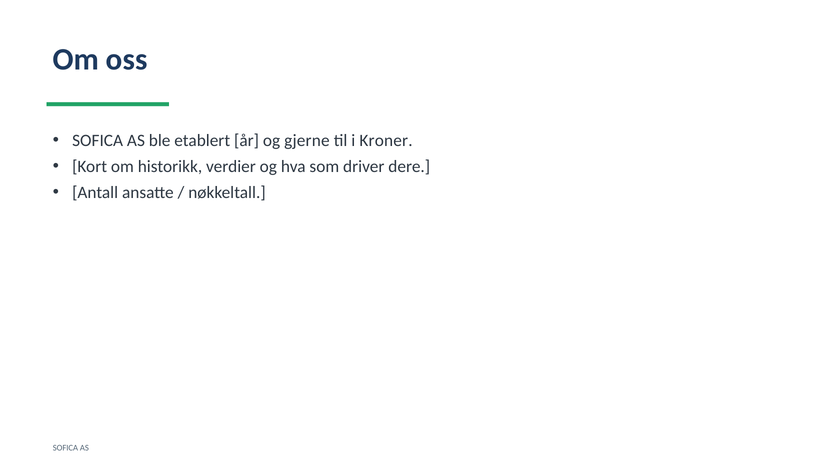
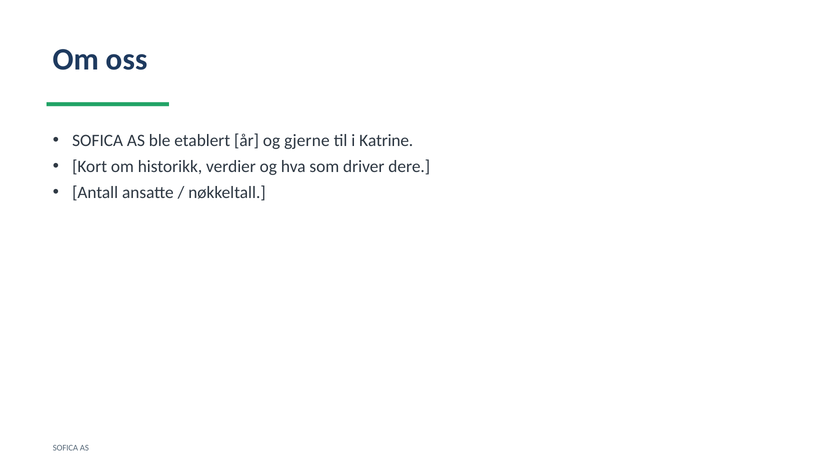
Kroner: Kroner -> Katrine
